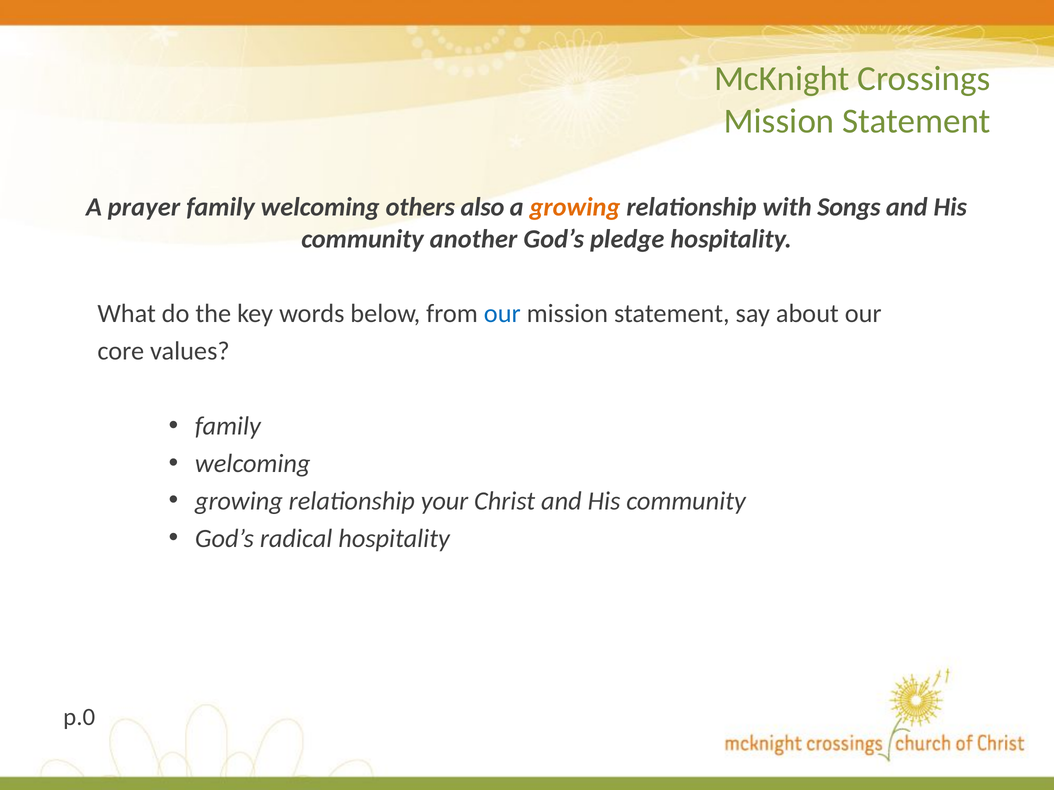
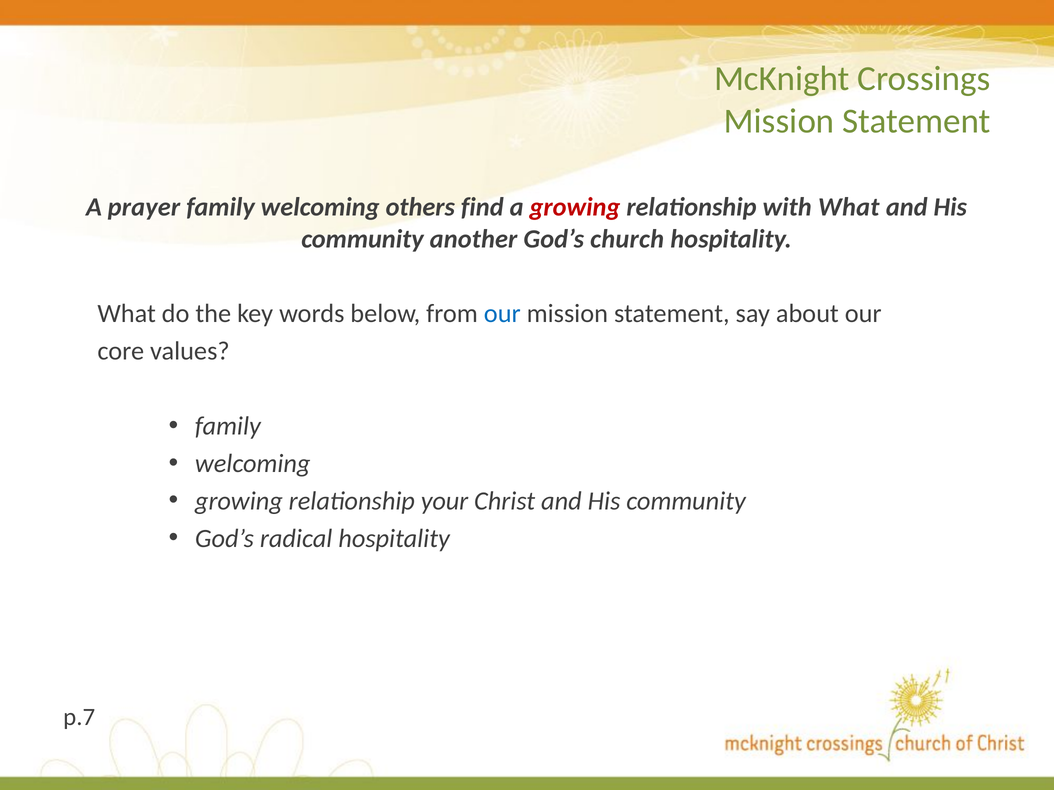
also: also -> find
growing at (575, 207) colour: orange -> red
with Songs: Songs -> What
pledge: pledge -> church
p.0: p.0 -> p.7
